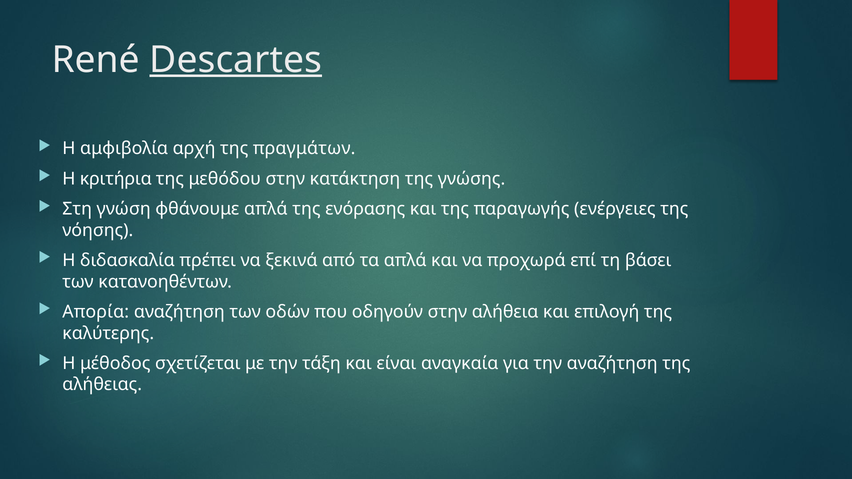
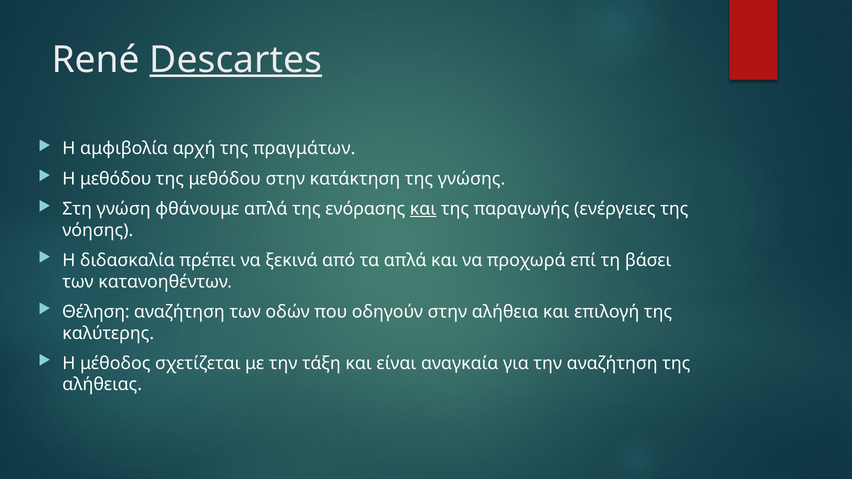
Η κριτήρια: κριτήρια -> μεθόδου
και at (423, 209) underline: none -> present
Απορία: Απορία -> Θέληση
